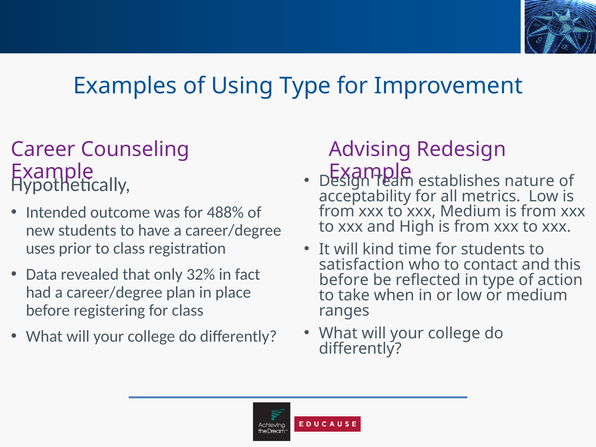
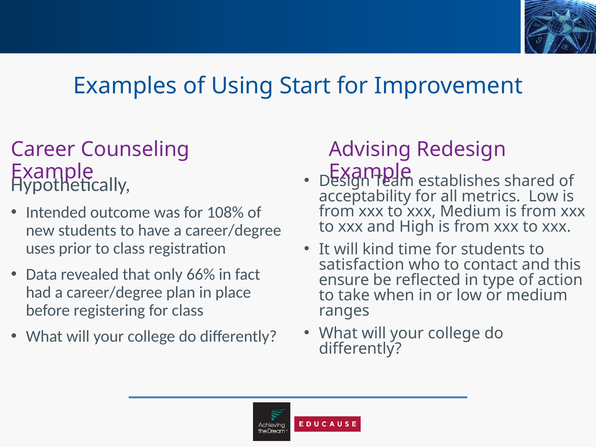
Using Type: Type -> Start
nature: nature -> shared
488%: 488% -> 108%
32%: 32% -> 66%
before at (344, 280): before -> ensure
